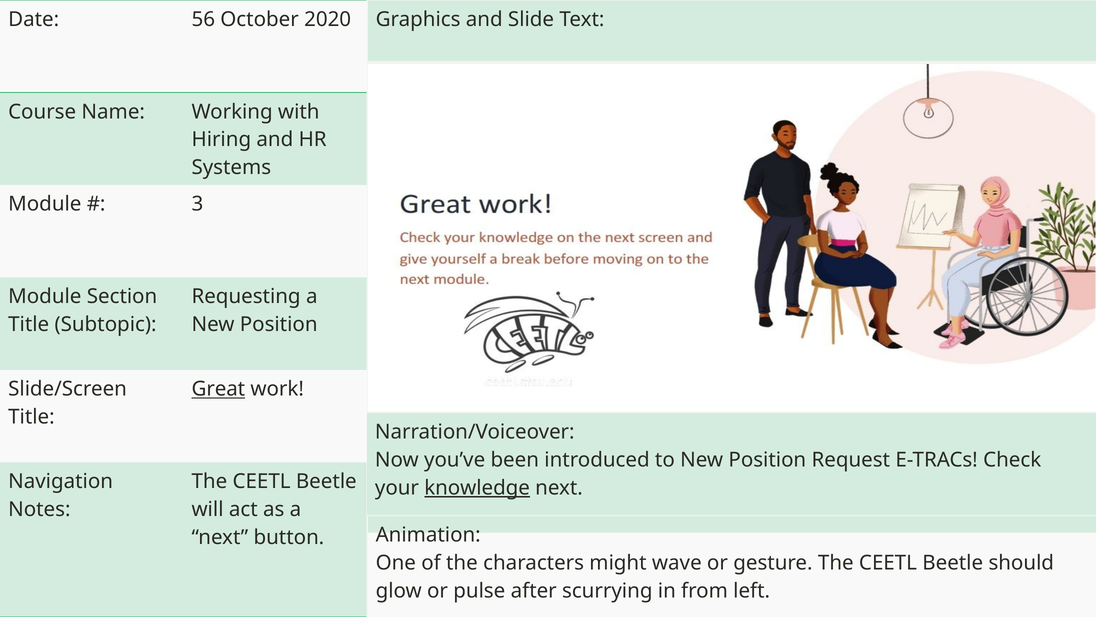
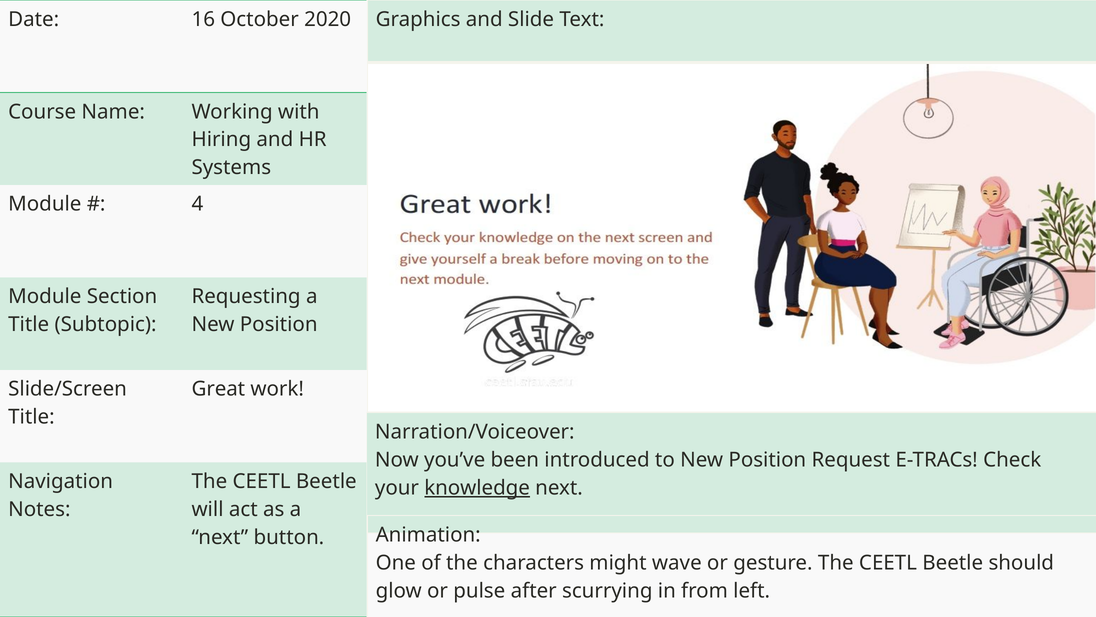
56: 56 -> 16
3: 3 -> 4
Great underline: present -> none
